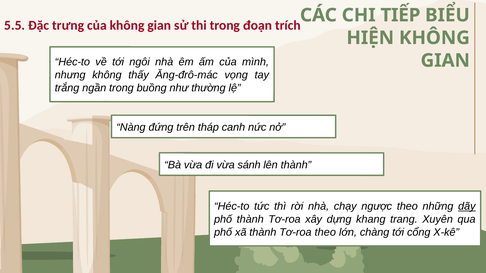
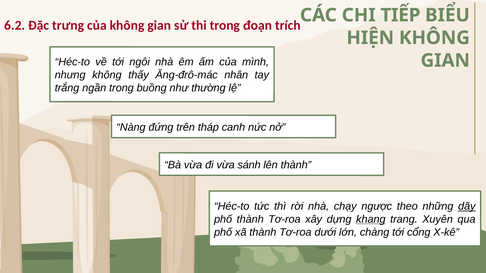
5.5: 5.5 -> 6.2
vọng: vọng -> nhân
khang underline: none -> present
Tơ-roa theo: theo -> dưới
